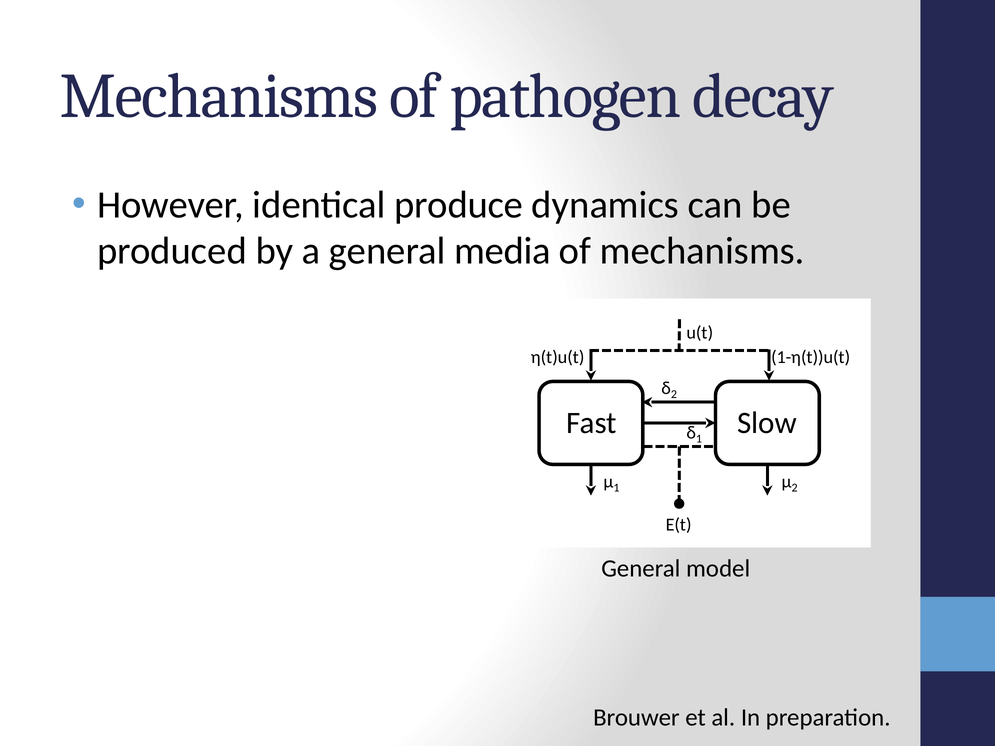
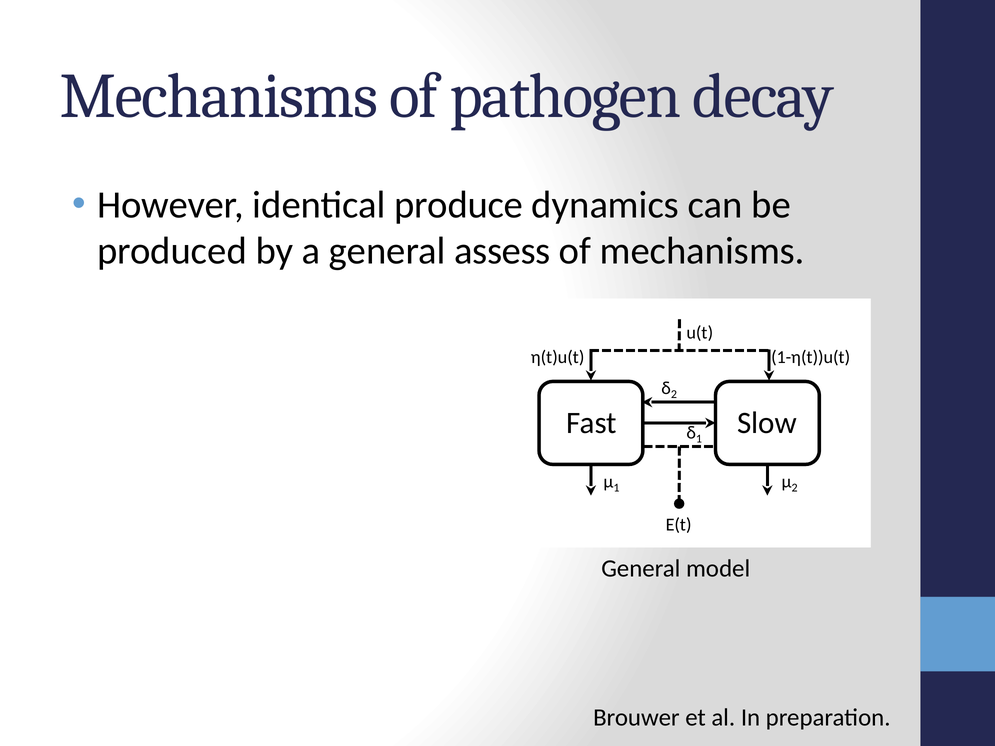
media: media -> assess
